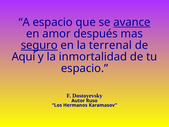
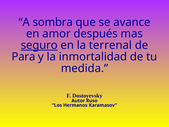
A espacio: espacio -> sombra
avance underline: present -> none
Aquí: Aquí -> Para
espacio at (84, 68): espacio -> medida
